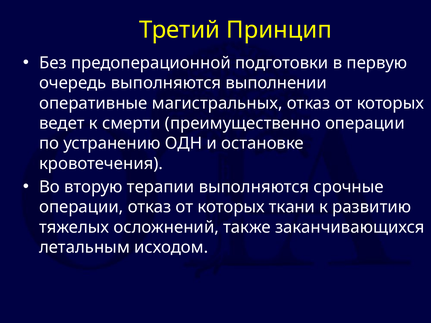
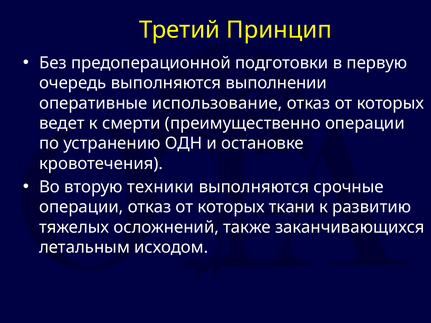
магистральных: магистральных -> использование
терапии: терапии -> техники
